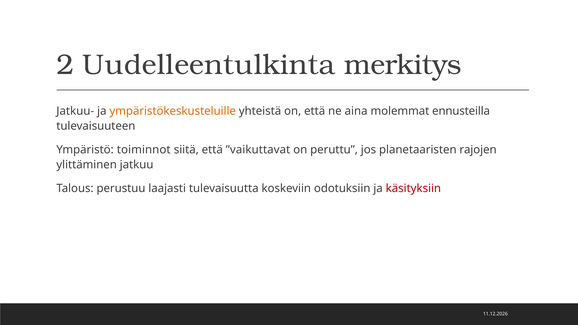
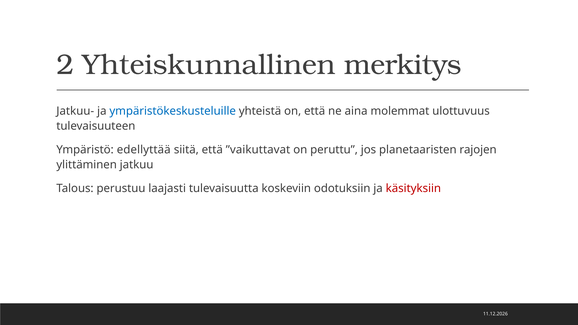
Uudelleentulkinta: Uudelleentulkinta -> Yhteiskunnallinen
ympäristökeskusteluille colour: orange -> blue
ennusteilla: ennusteilla -> ulottuvuus
toiminnot: toiminnot -> edellyttää
